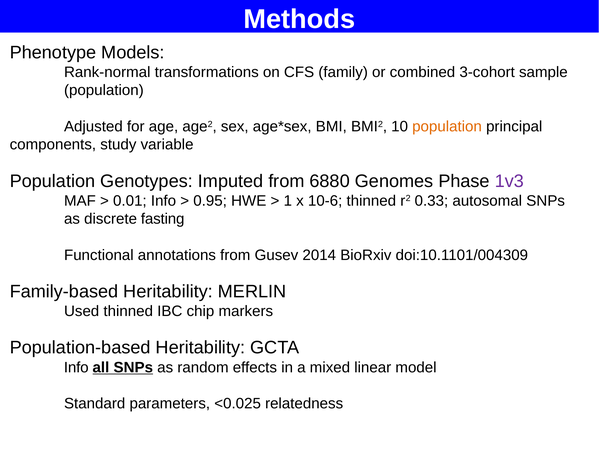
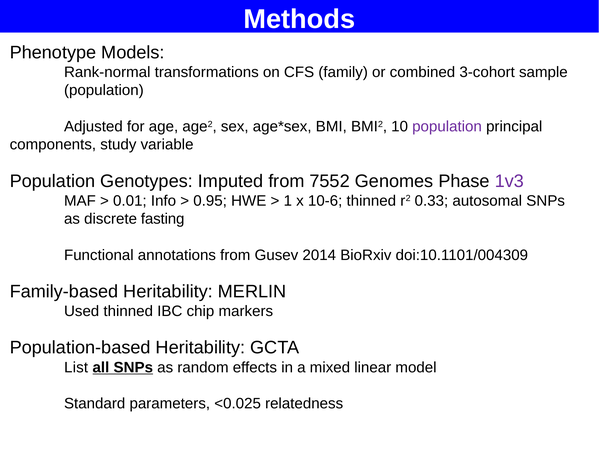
population at (447, 127) colour: orange -> purple
6880: 6880 -> 7552
Info at (76, 368): Info -> List
